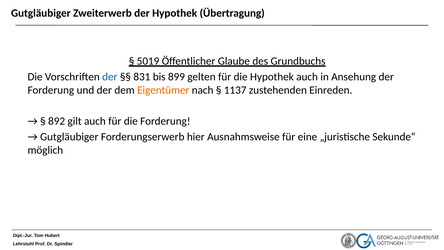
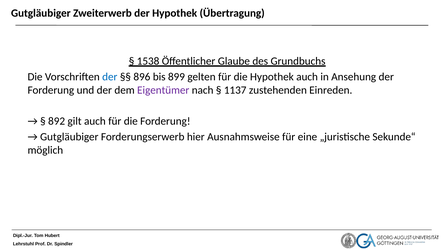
5019: 5019 -> 1538
831: 831 -> 896
Eigentümer colour: orange -> purple
